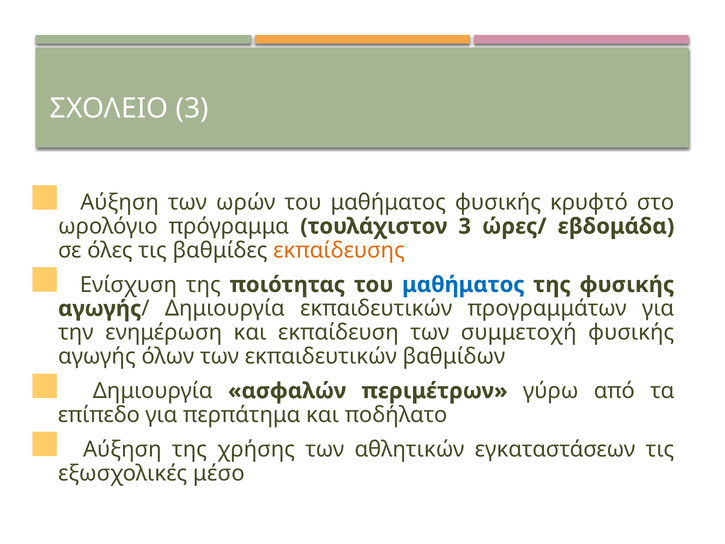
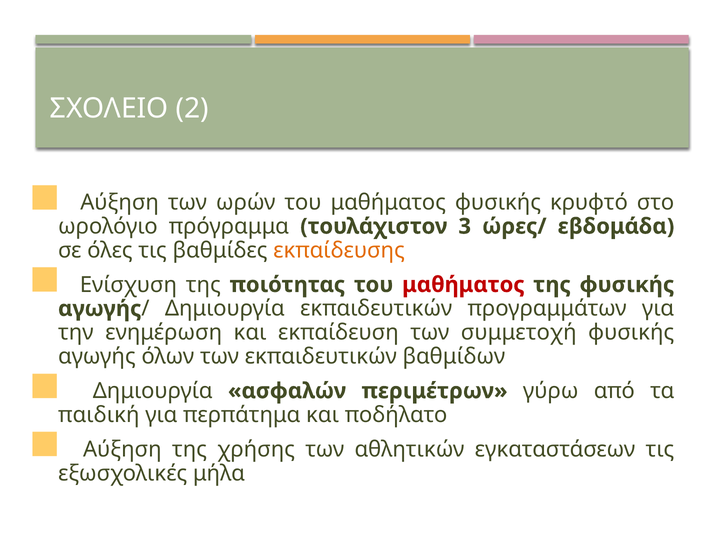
ΣΧΟΛΕΙΟ 3: 3 -> 2
μαθήματος at (463, 285) colour: blue -> red
επίπεδο: επίπεδο -> παιδική
μέσο: μέσο -> μήλα
